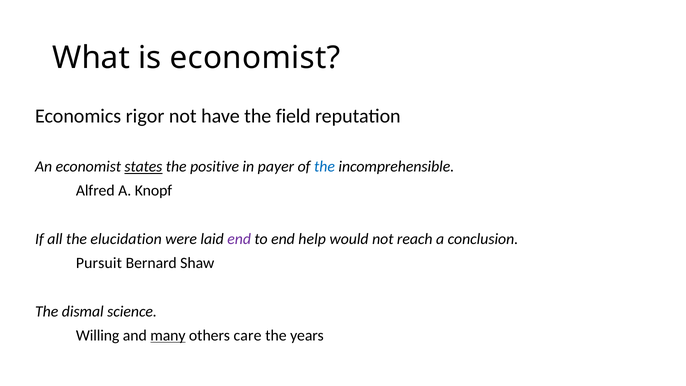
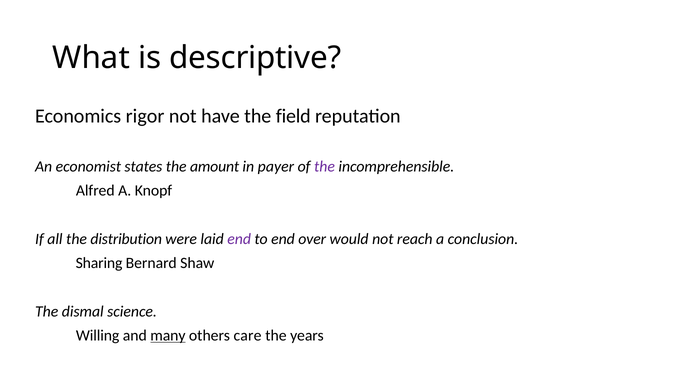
is economist: economist -> descriptive
states underline: present -> none
positive: positive -> amount
the at (325, 167) colour: blue -> purple
elucidation: elucidation -> distribution
help: help -> over
Pursuit: Pursuit -> Sharing
